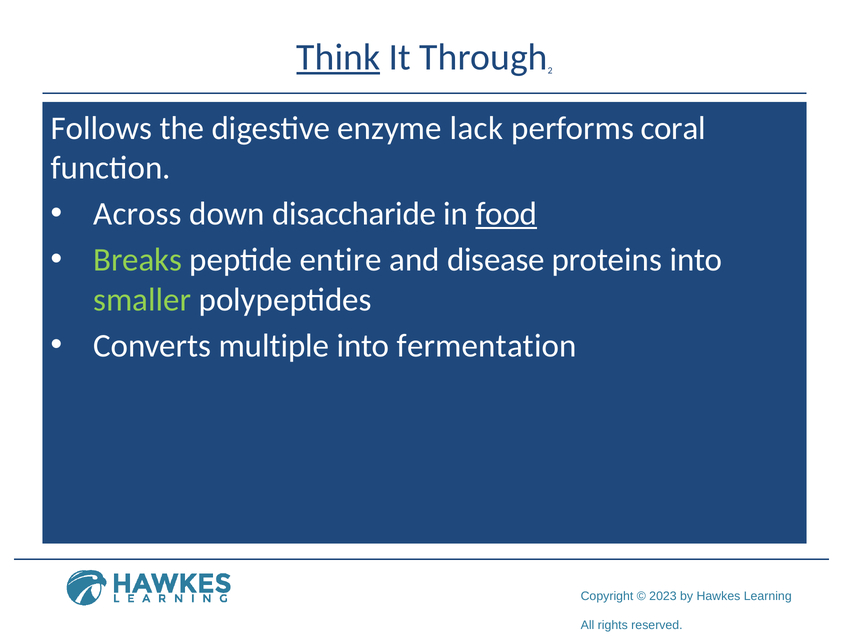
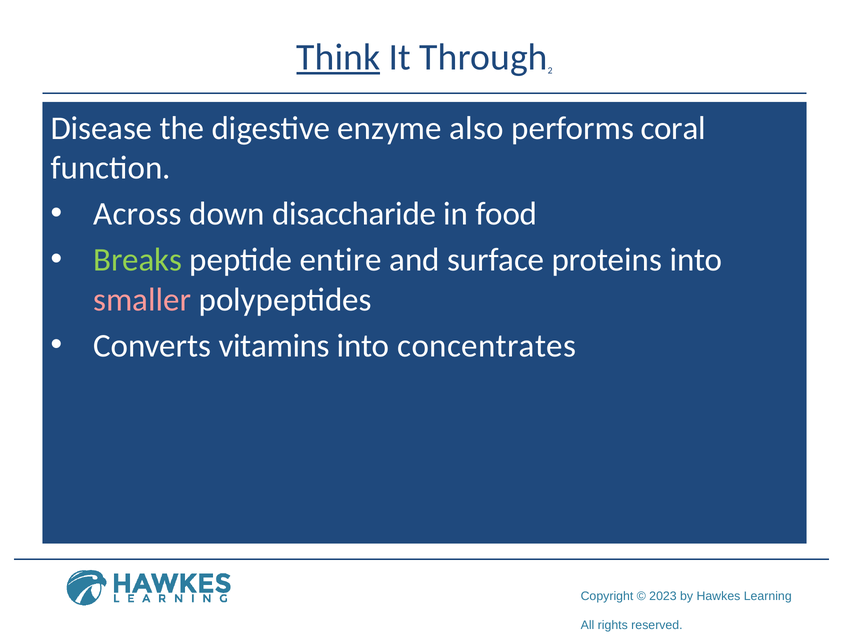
Follows: Follows -> Disease
lack: lack -> also
food underline: present -> none
disease: disease -> surface
smaller colour: light green -> pink
multiple: multiple -> vitamins
fermentation: fermentation -> concentrates
